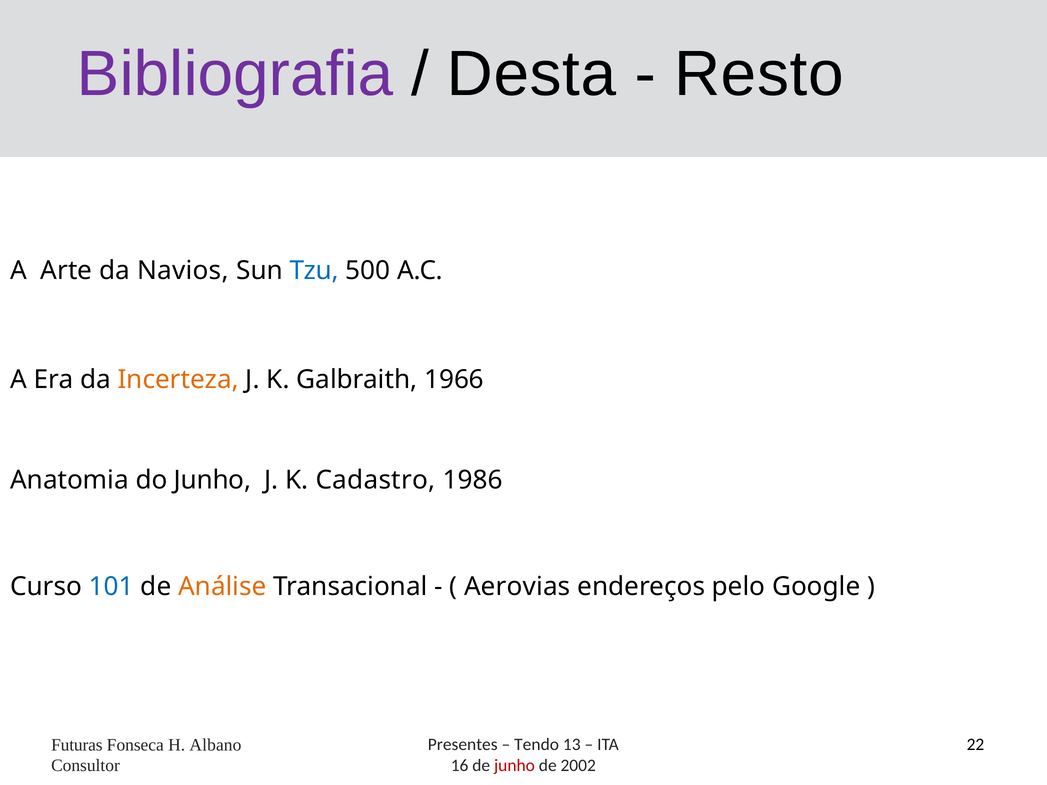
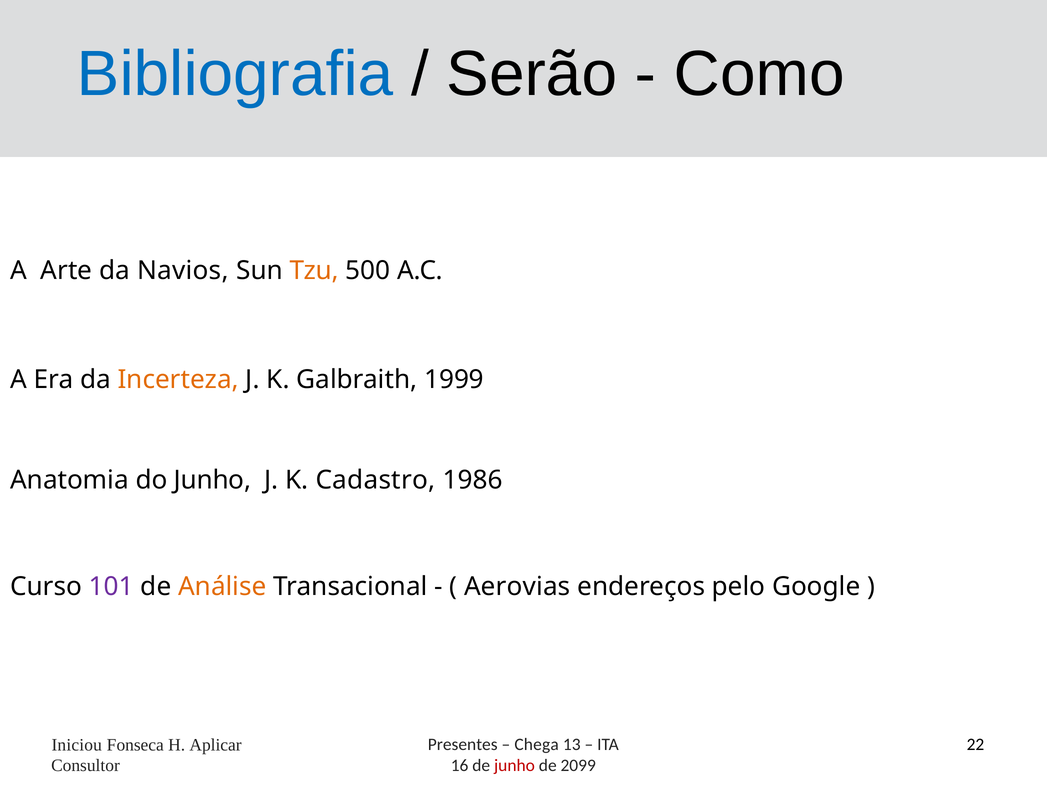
Bibliografia colour: purple -> blue
Desta: Desta -> Serão
Resto: Resto -> Como
Tzu colour: blue -> orange
1966: 1966 -> 1999
101 colour: blue -> purple
Futuras: Futuras -> Iniciou
Albano: Albano -> Aplicar
Tendo: Tendo -> Chega
2002: 2002 -> 2099
